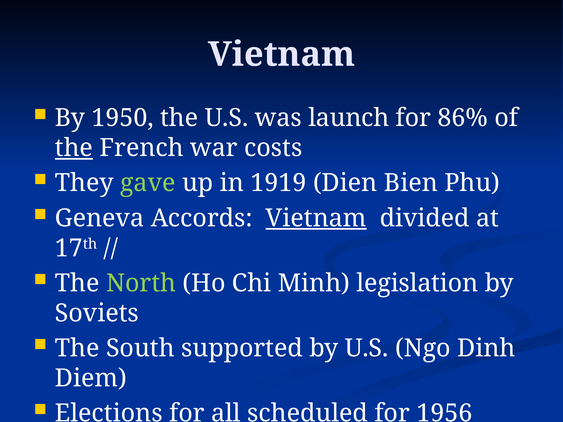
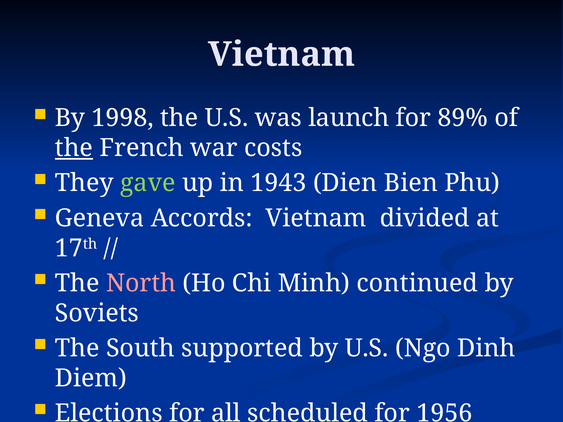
1950: 1950 -> 1998
86%: 86% -> 89%
1919: 1919 -> 1943
Vietnam at (316, 218) underline: present -> none
North colour: light green -> pink
legislation: legislation -> continued
